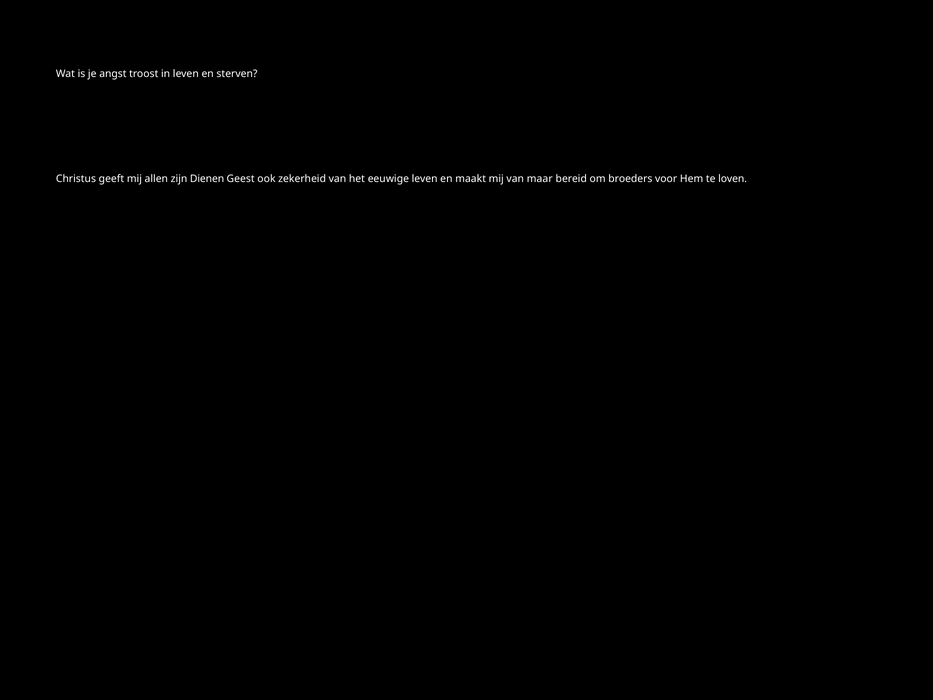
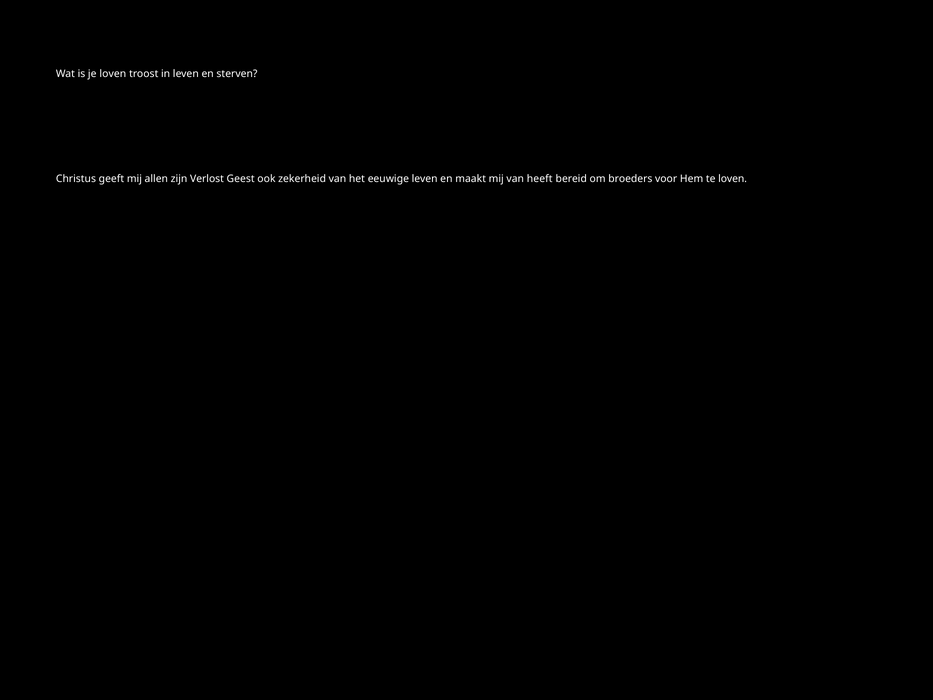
je angst: angst -> loven
Dienen: Dienen -> Verlost
maar: maar -> heeft
